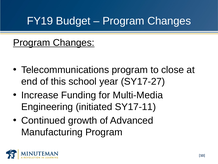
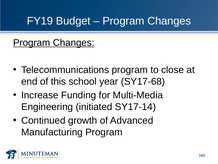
SY17-27: SY17-27 -> SY17-68
SY17-11: SY17-11 -> SY17-14
